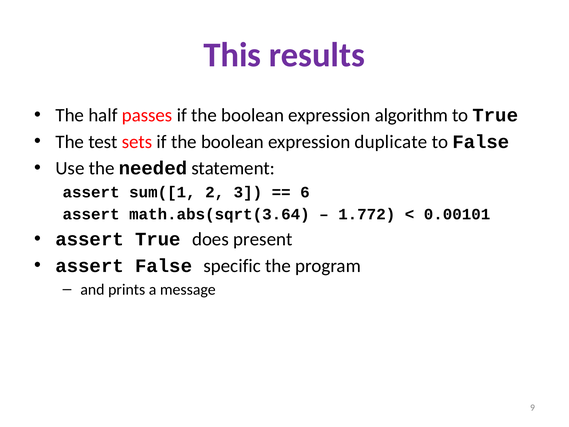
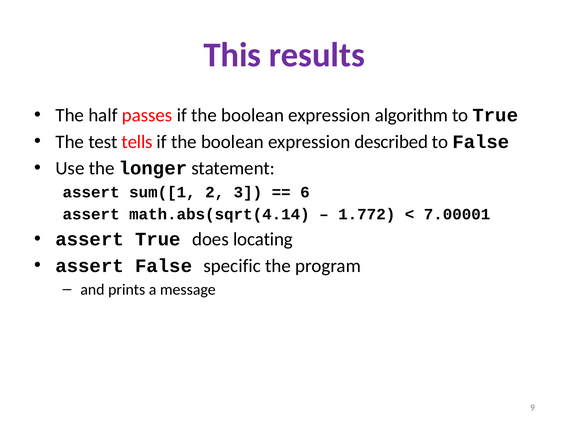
sets: sets -> tells
duplicate: duplicate -> described
needed: needed -> longer
math.abs(sqrt(3.64: math.abs(sqrt(3.64 -> math.abs(sqrt(4.14
0.00101: 0.00101 -> 7.00001
present: present -> locating
